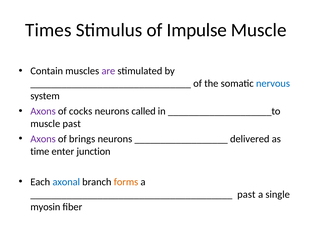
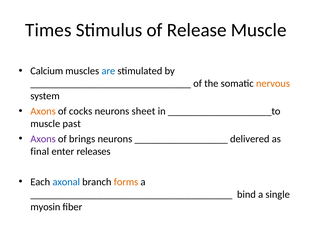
Impulse: Impulse -> Release
Contain: Contain -> Calcium
are colour: purple -> blue
nervous colour: blue -> orange
Axons at (43, 111) colour: purple -> orange
called: called -> sheet
time: time -> final
junction: junction -> releases
past at (246, 194): past -> bind
